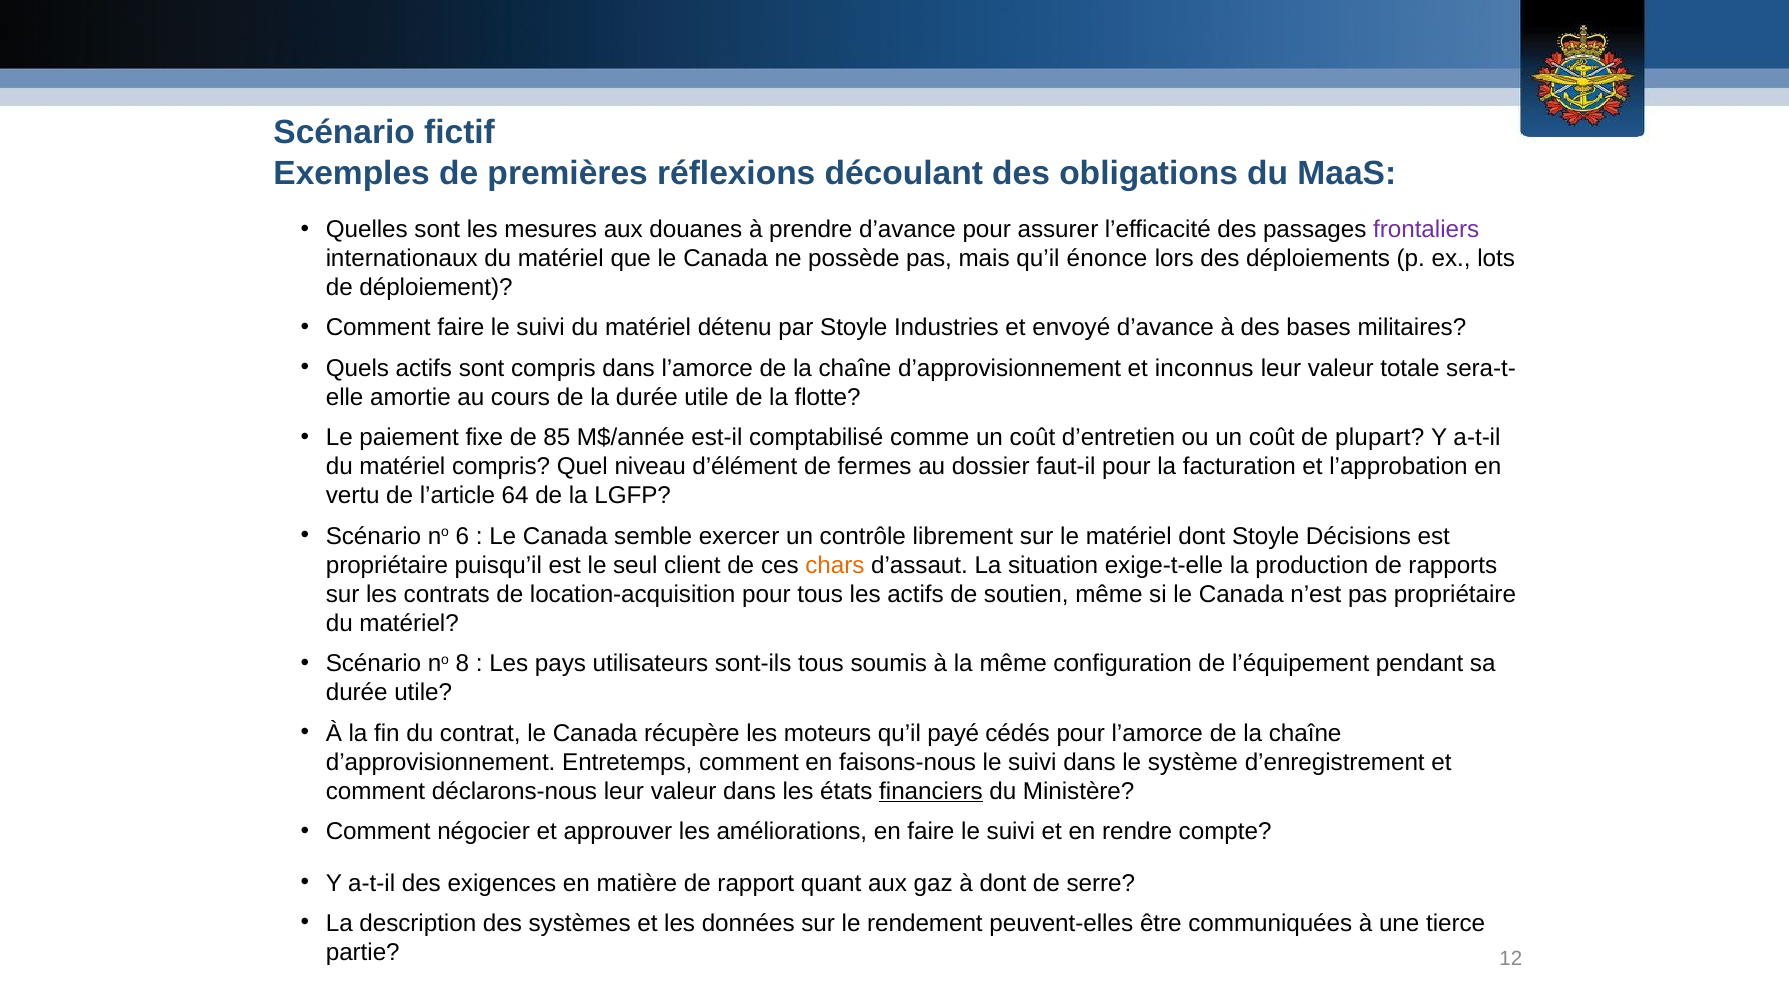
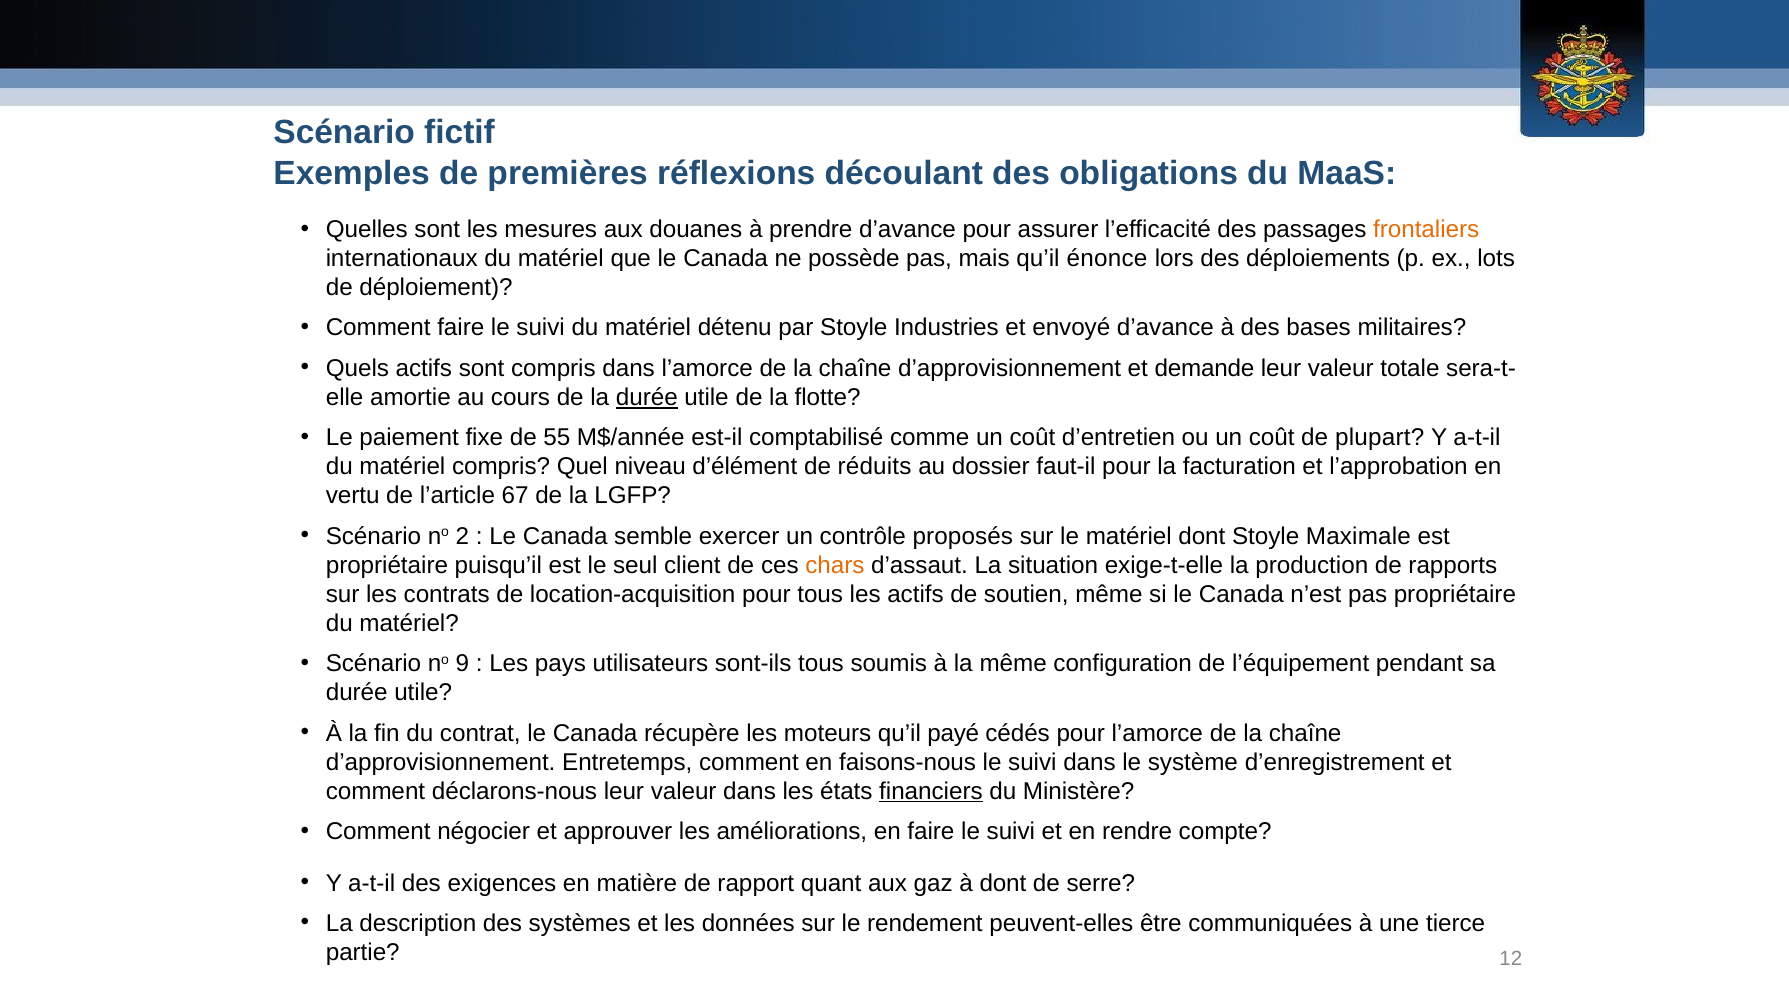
frontaliers colour: purple -> orange
inconnus: inconnus -> demande
durée at (647, 397) underline: none -> present
85: 85 -> 55
fermes: fermes -> réduits
64: 64 -> 67
6: 6 -> 2
librement: librement -> proposés
Décisions: Décisions -> Maximale
8: 8 -> 9
